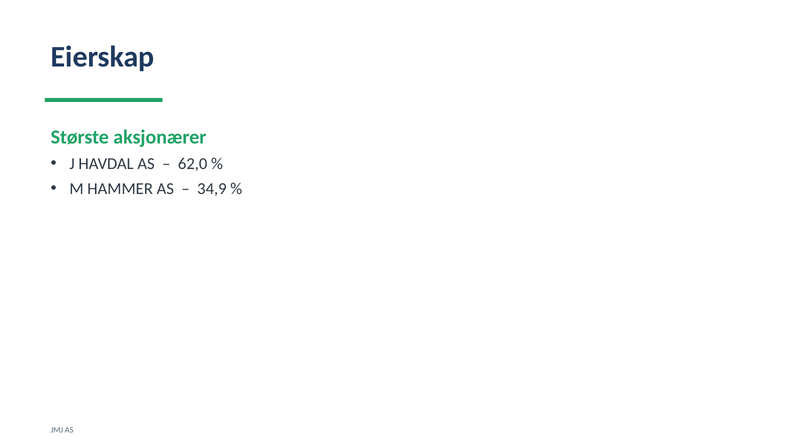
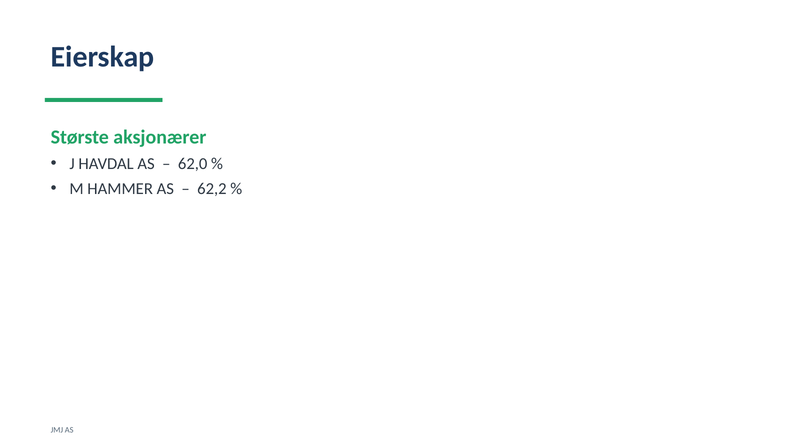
34,9: 34,9 -> 62,2
